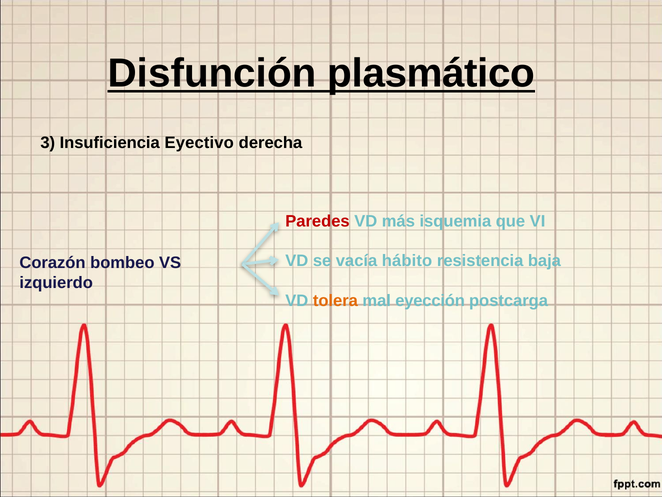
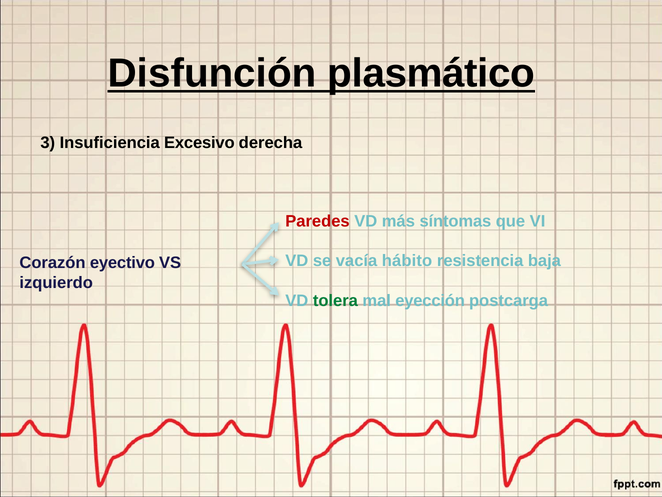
Eyectivo: Eyectivo -> Excesivo
isquemia: isquemia -> síntomas
bombeo: bombeo -> eyectivo
tolera colour: orange -> green
